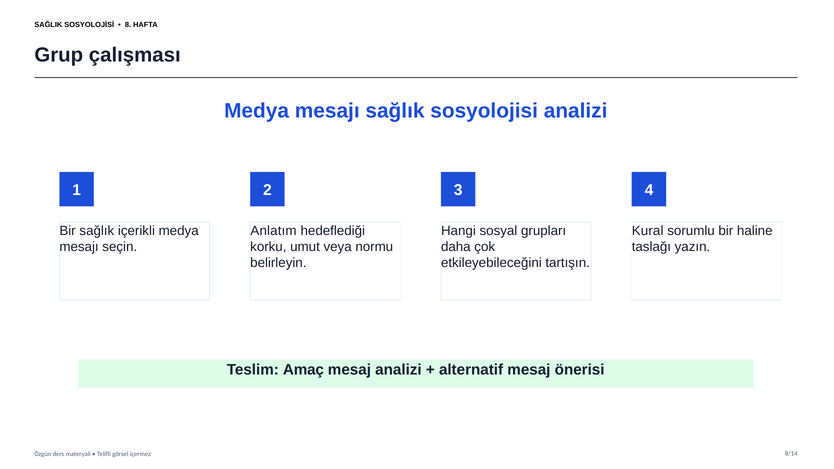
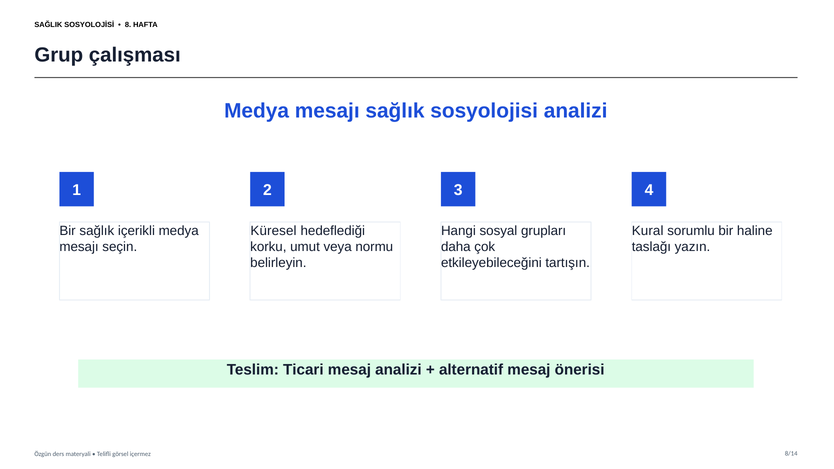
Anlatım: Anlatım -> Küresel
Amaç: Amaç -> Ticari
